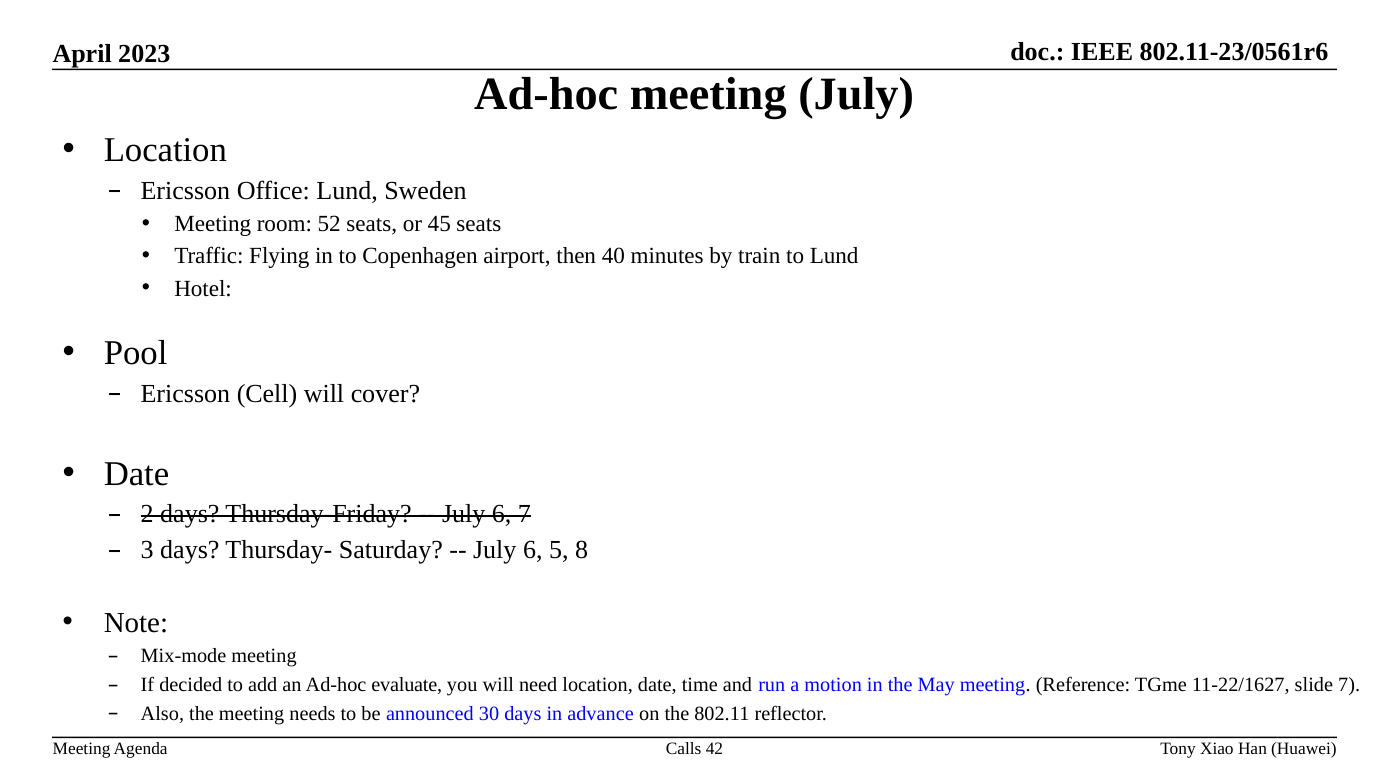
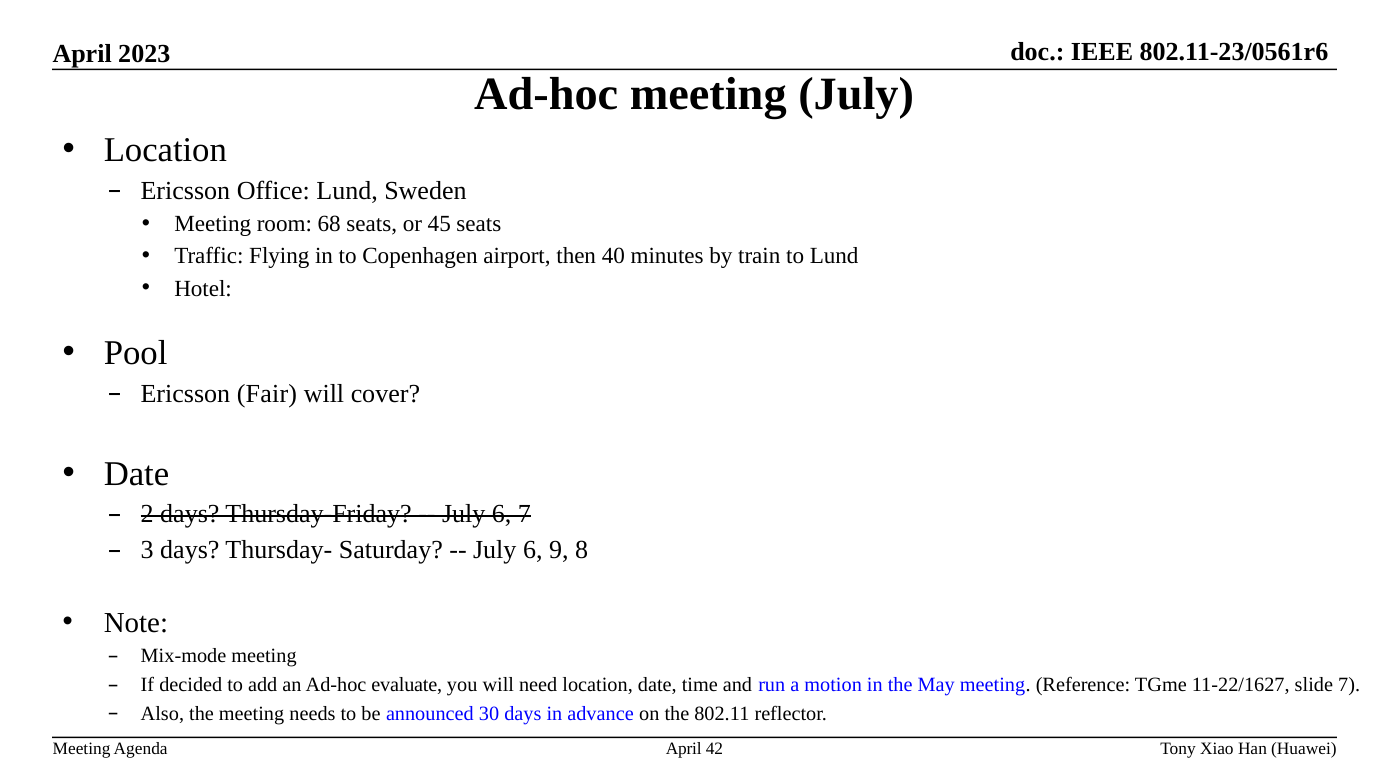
52: 52 -> 68
Cell: Cell -> Fair
5: 5 -> 9
Calls at (684, 749): Calls -> April
